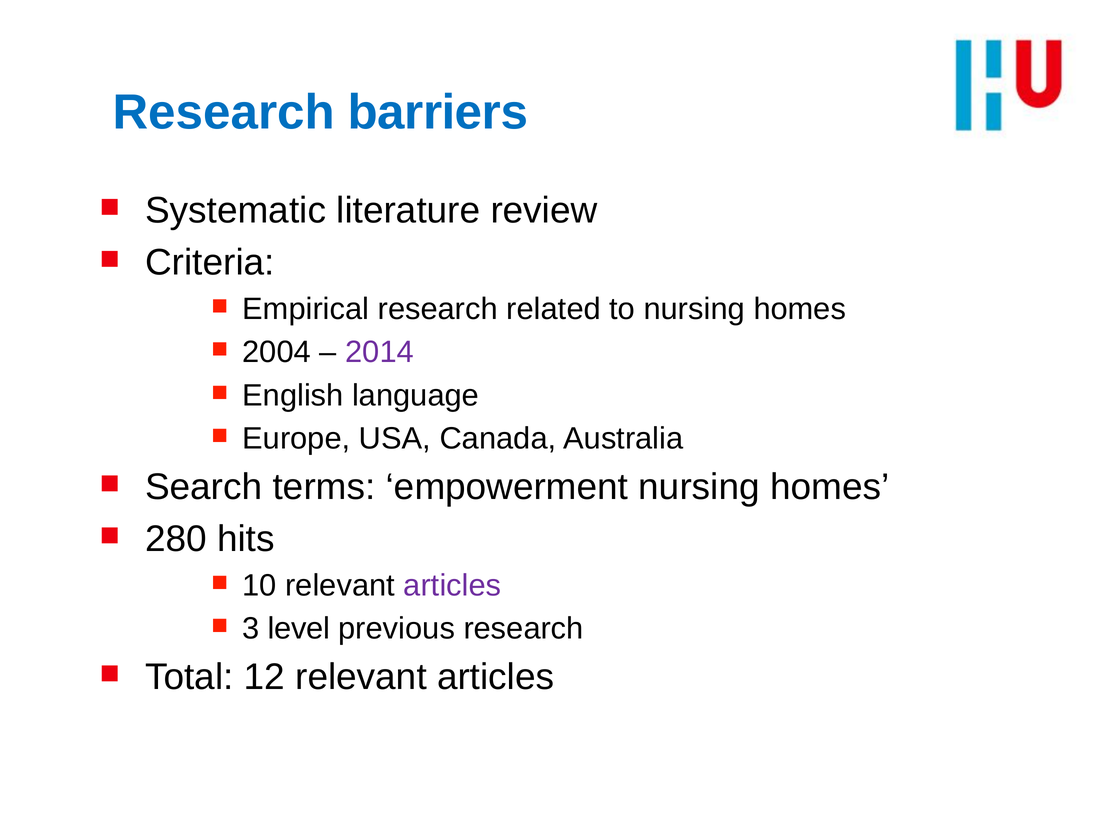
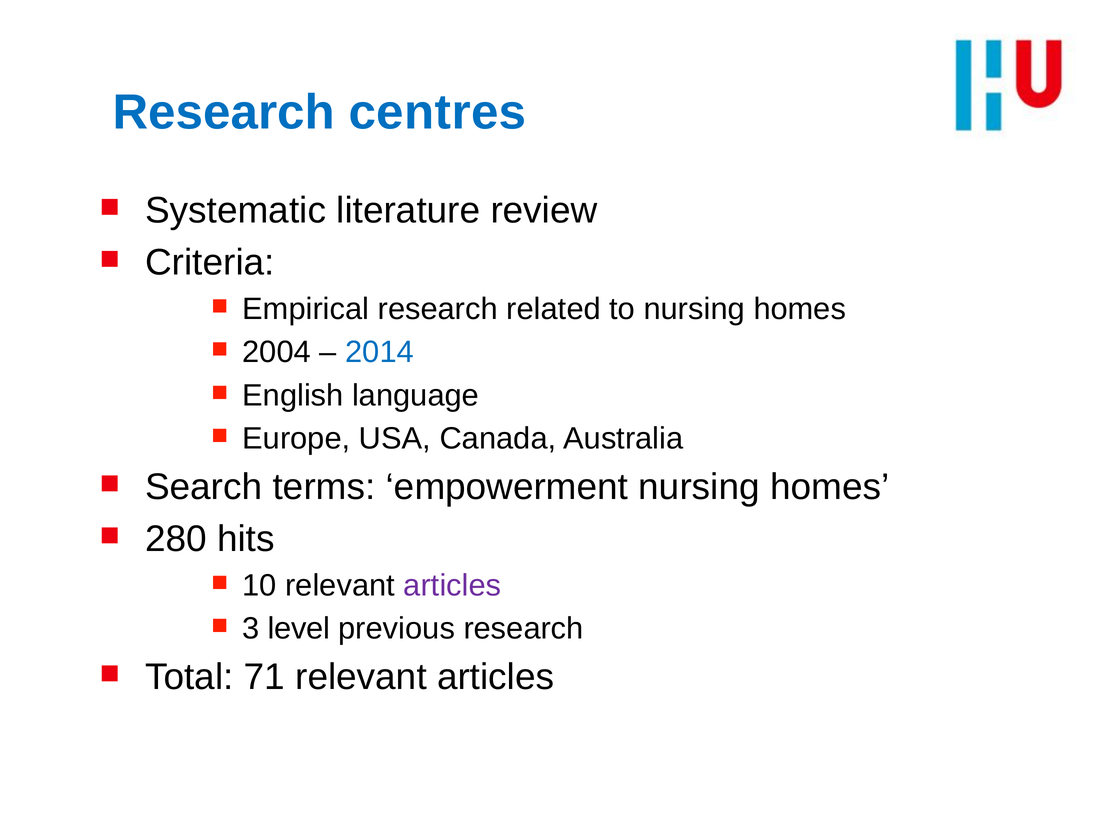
barriers: barriers -> centres
2014 colour: purple -> blue
12: 12 -> 71
